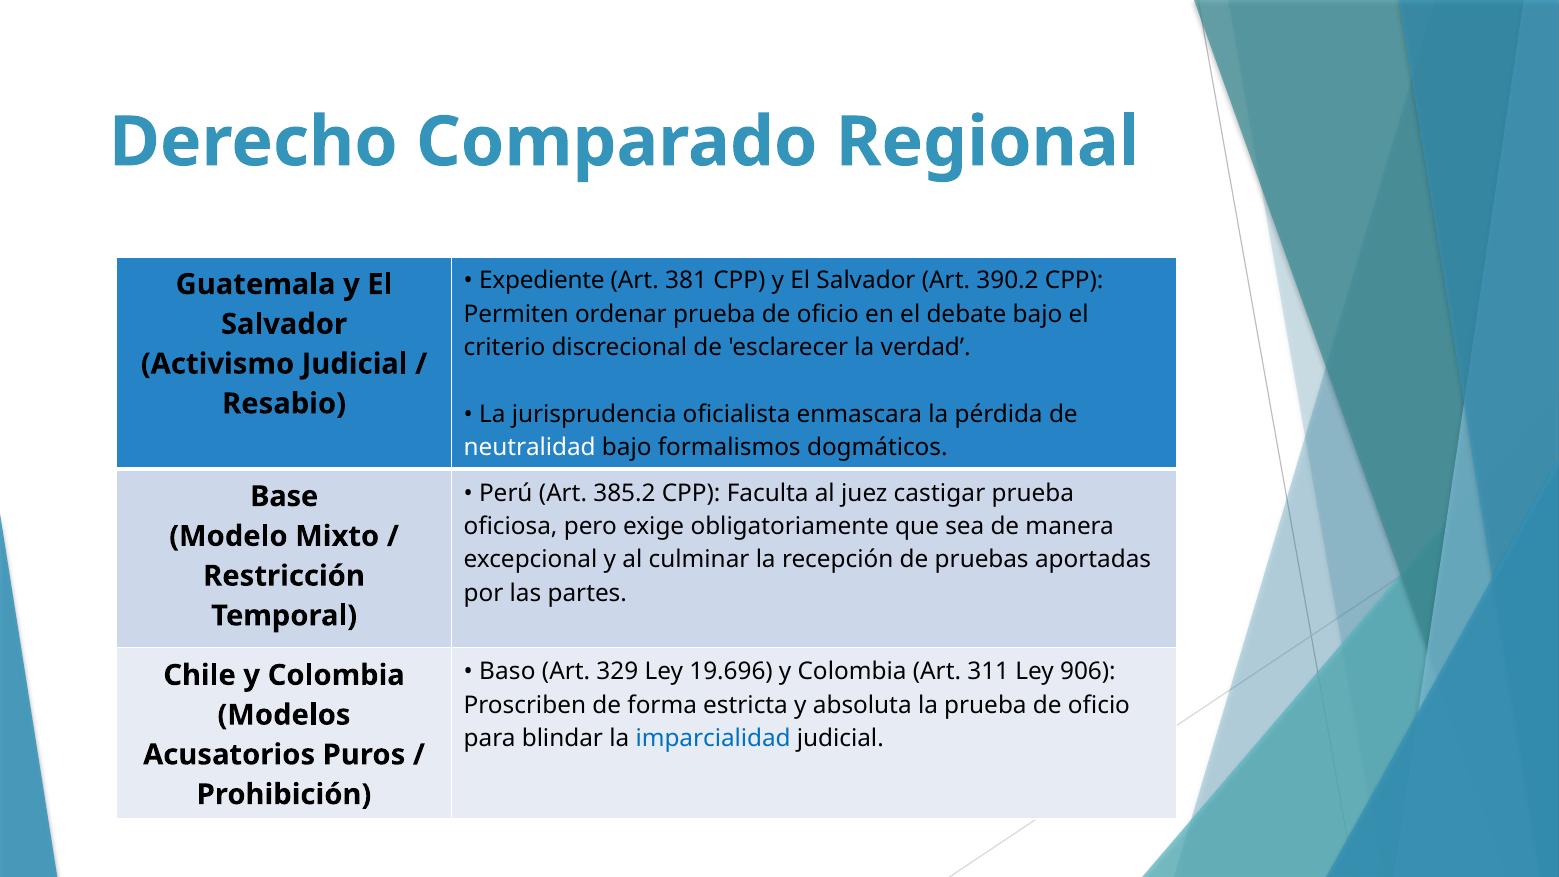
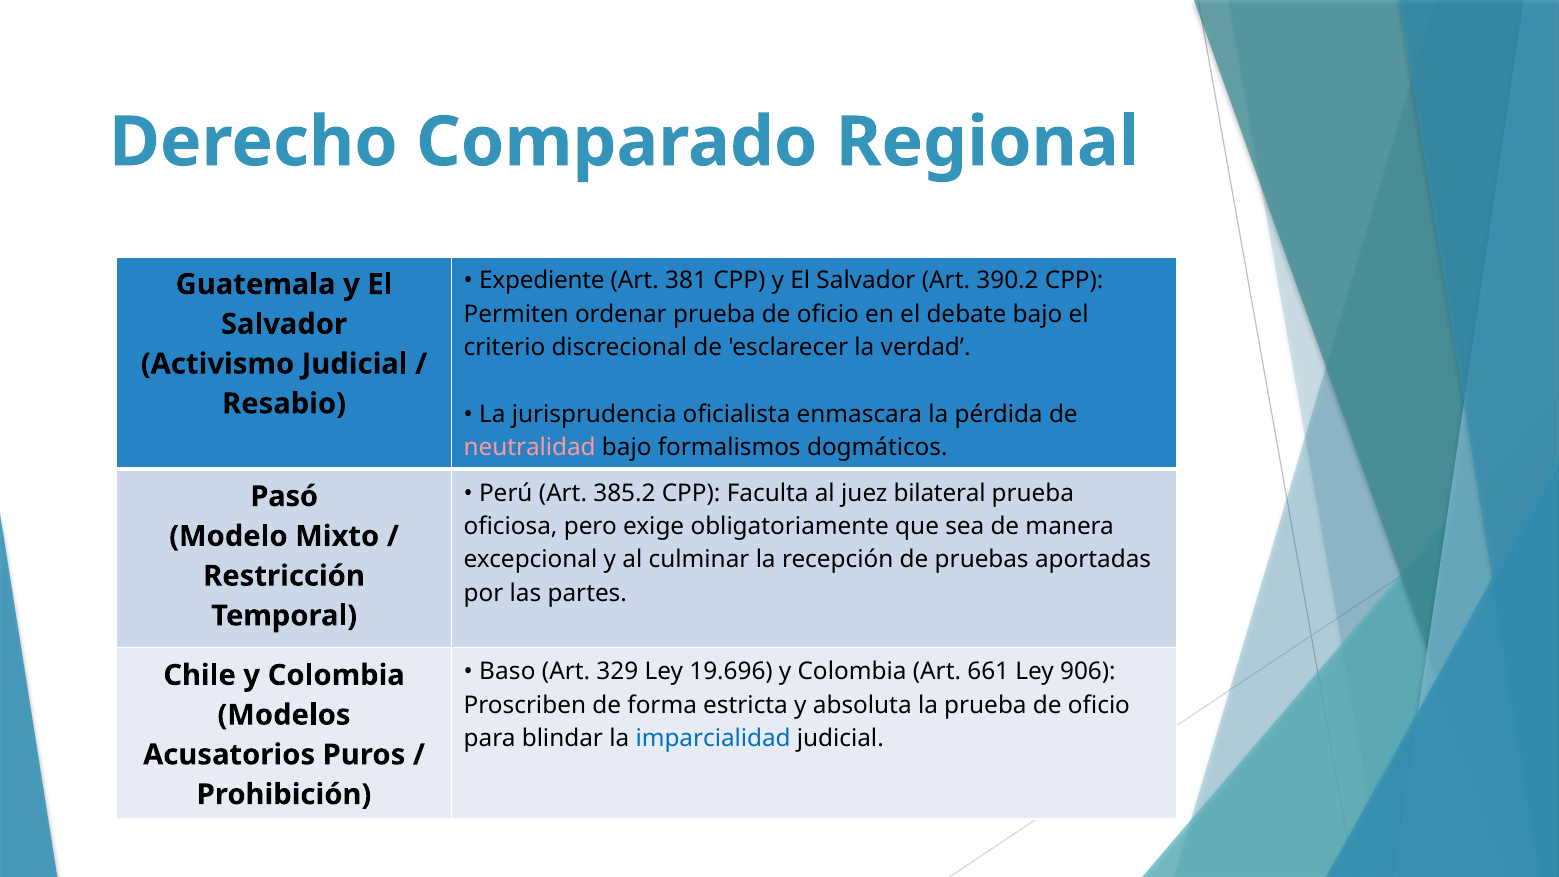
neutralidad colour: white -> pink
castigar: castigar -> bilateral
Base: Base -> Pasó
311: 311 -> 661
